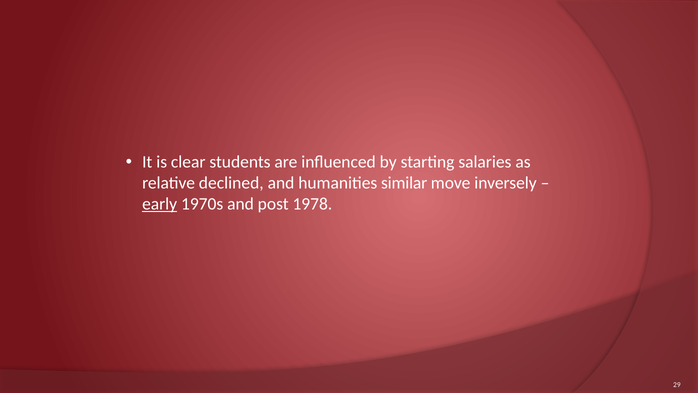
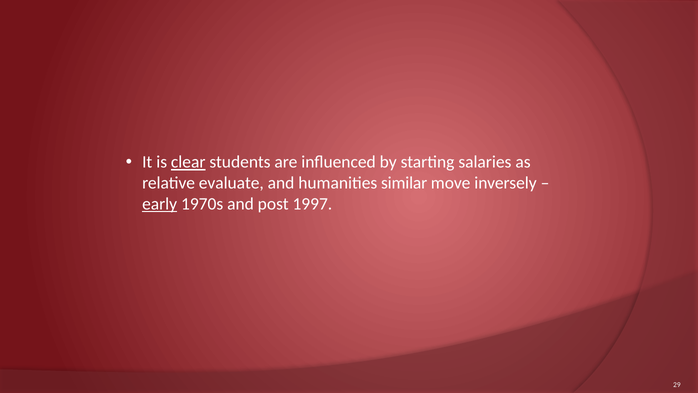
clear underline: none -> present
declined: declined -> evaluate
1978: 1978 -> 1997
